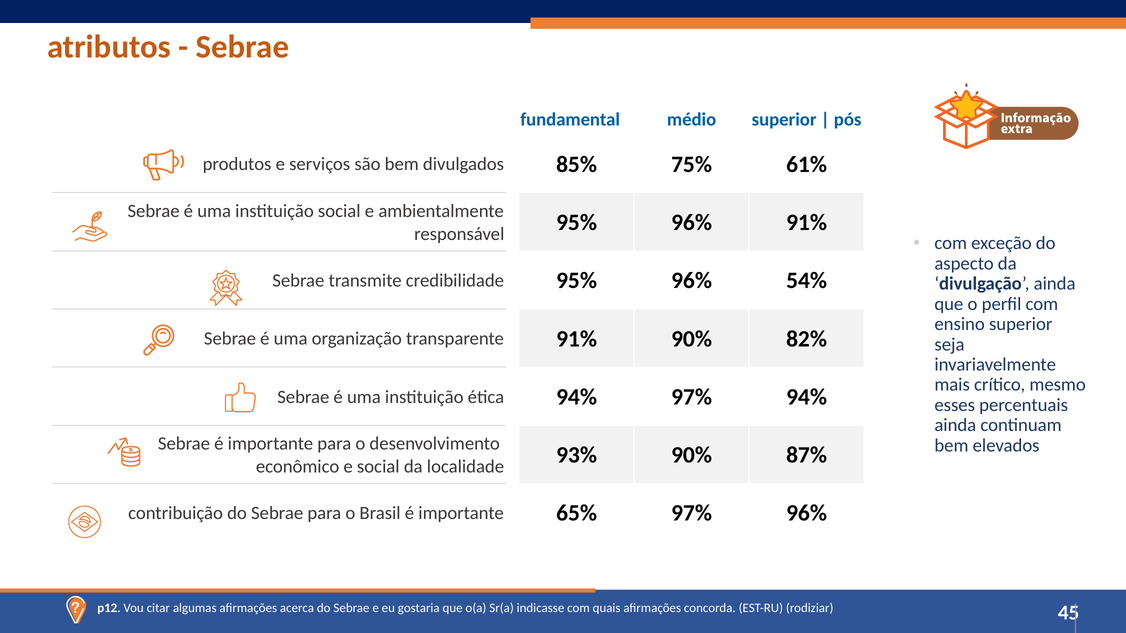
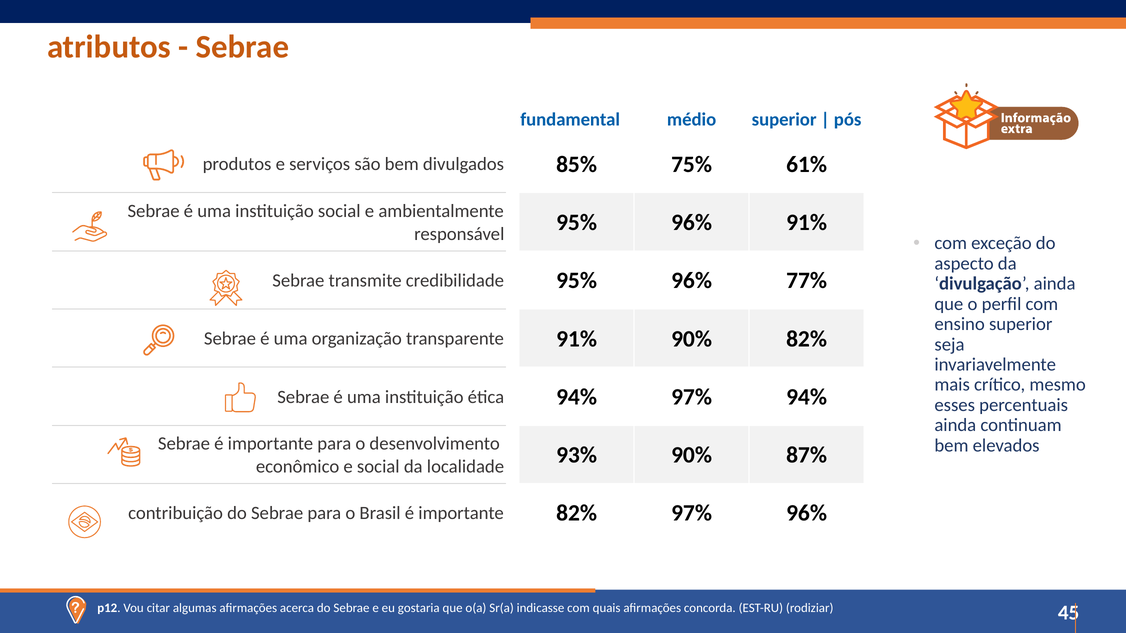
54%: 54% -> 77%
65% at (577, 514): 65% -> 82%
